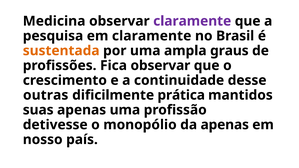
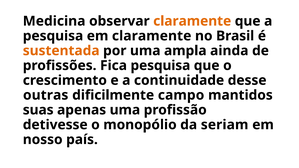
claramente at (192, 21) colour: purple -> orange
graus: graus -> ainda
Fica observar: observar -> pesquisa
prática: prática -> campo
da apenas: apenas -> seriam
